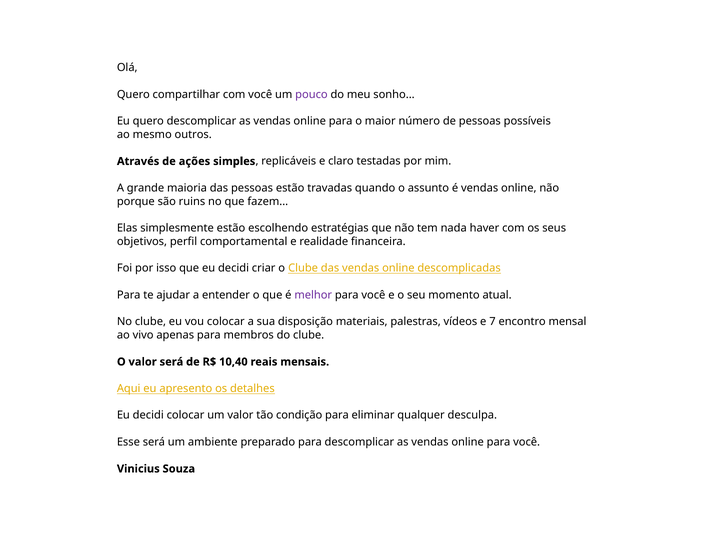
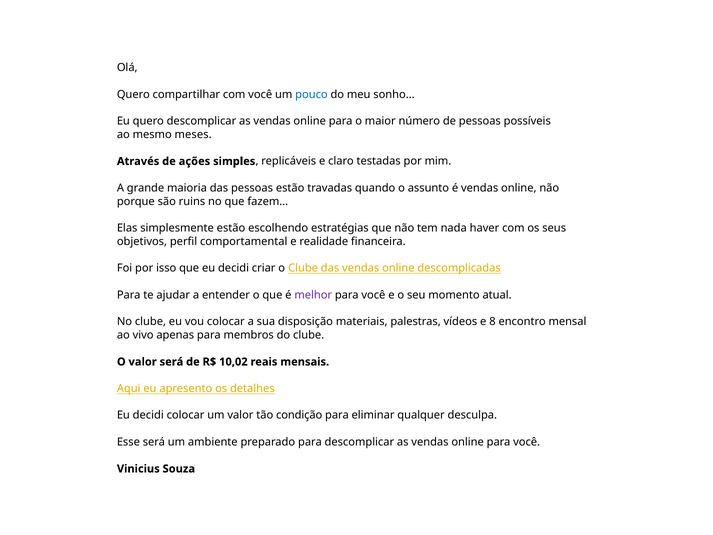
pouco colour: purple -> blue
outros: outros -> meses
7: 7 -> 8
10,40: 10,40 -> 10,02
